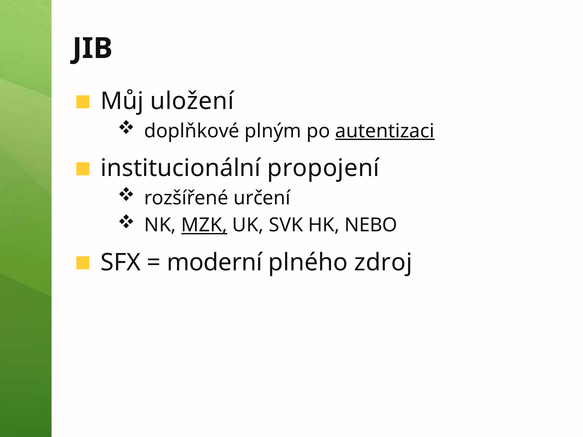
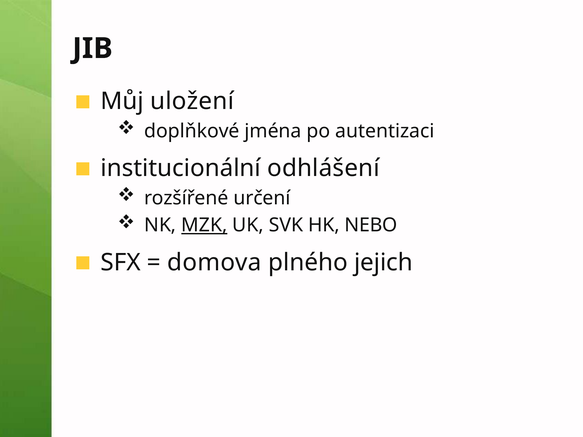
plným: plným -> jména
autentizaci underline: present -> none
propojení: propojení -> odhlášení
moderní: moderní -> domova
zdroj: zdroj -> jejich
